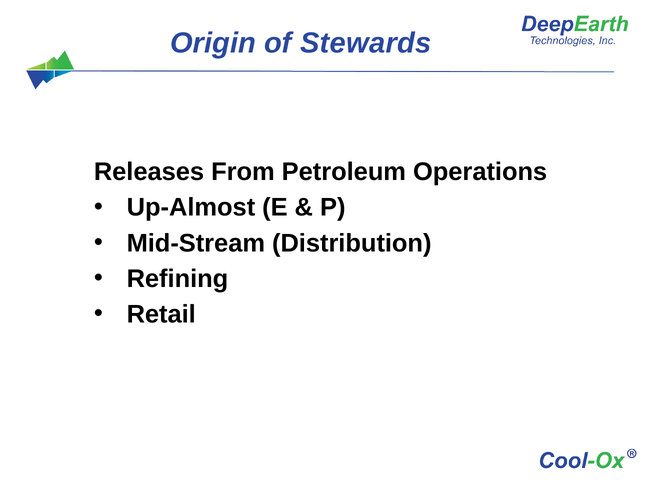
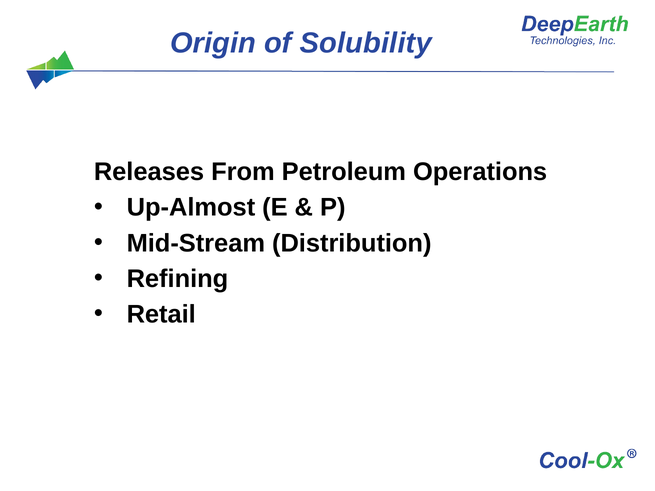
Stewards: Stewards -> Solubility
